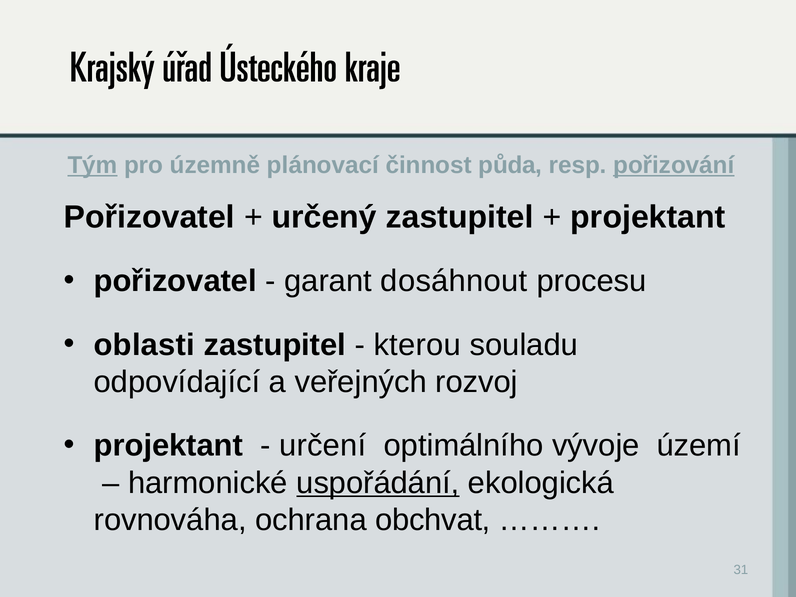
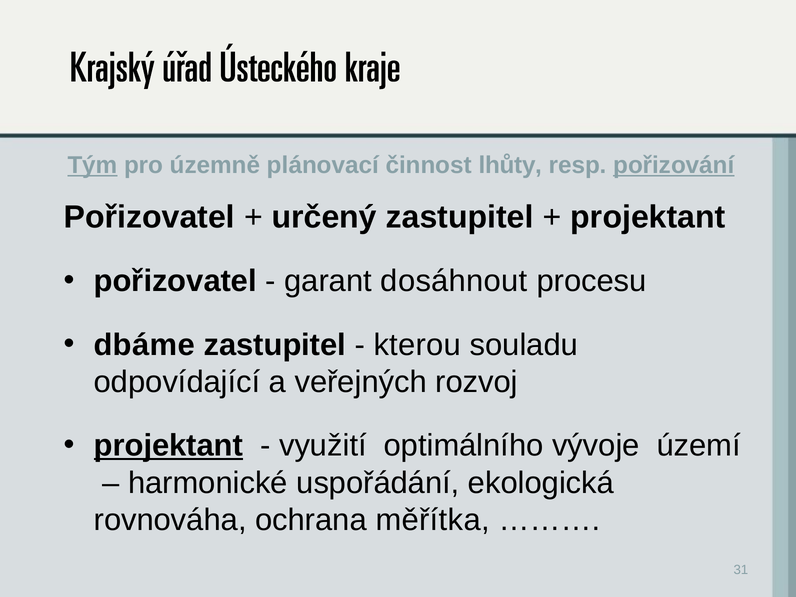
půda: půda -> lhůty
oblasti: oblasti -> dbáme
projektant at (168, 446) underline: none -> present
určení: určení -> využití
uspořádání underline: present -> none
obchvat: obchvat -> měřítka
